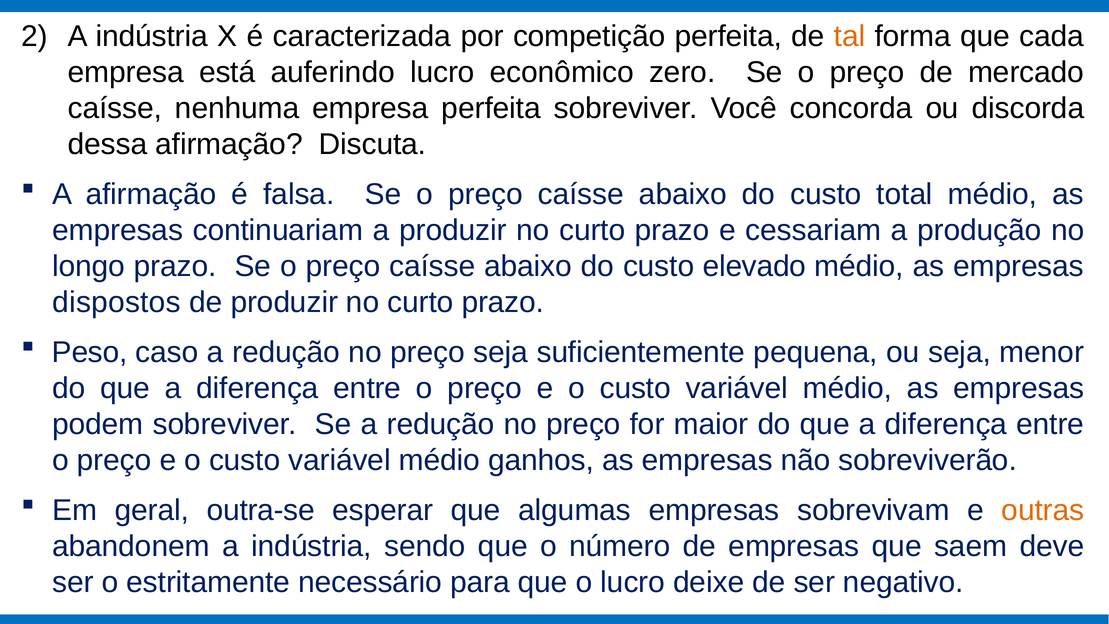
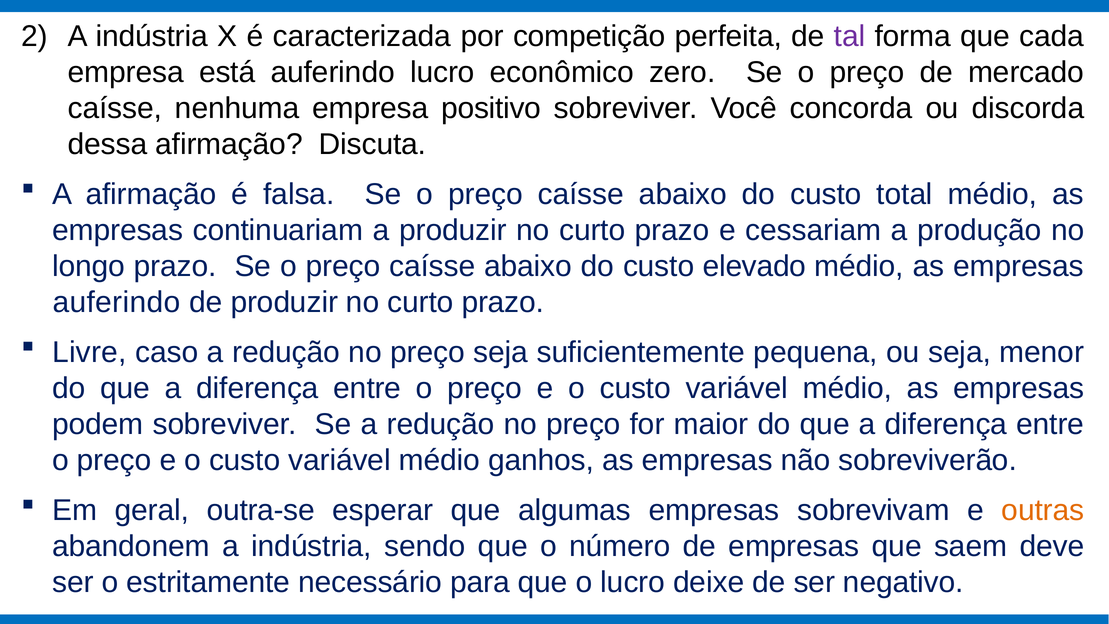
tal colour: orange -> purple
empresa perfeita: perfeita -> positivo
dispostos at (117, 302): dispostos -> auferindo
Peso: Peso -> Livre
